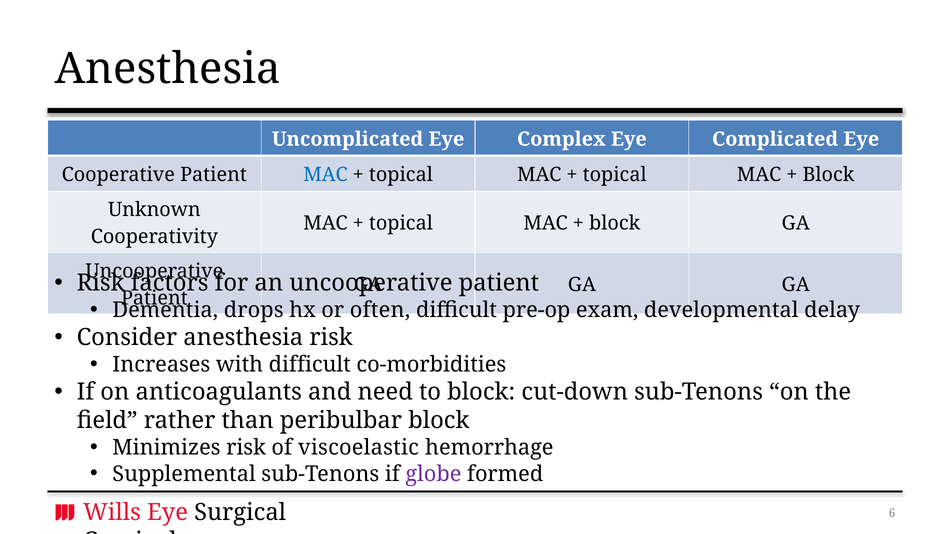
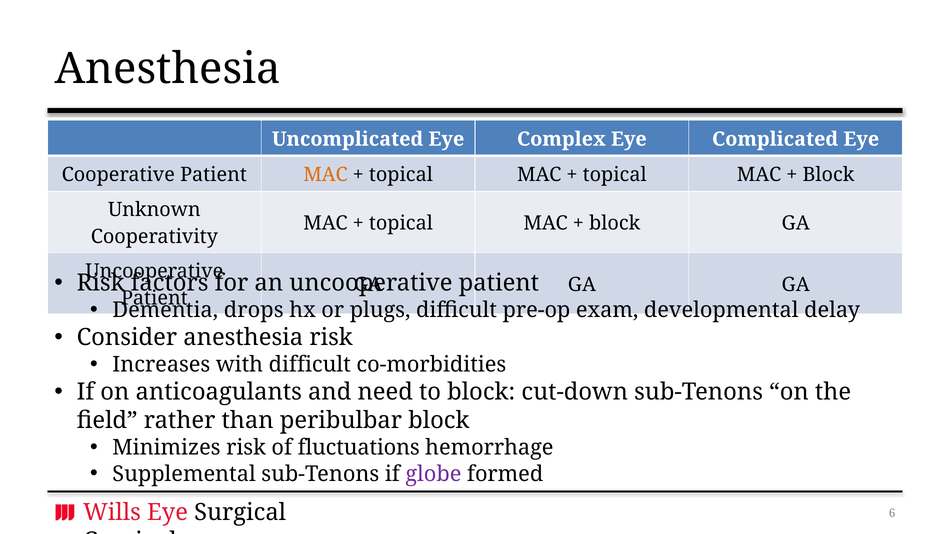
MAC at (326, 175) colour: blue -> orange
often: often -> plugs
viscoelastic: viscoelastic -> fluctuations
